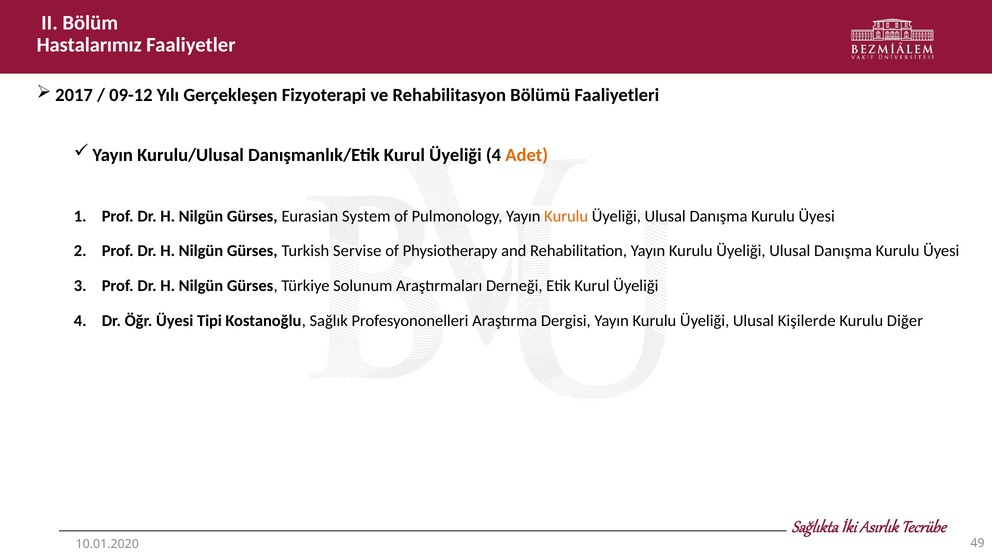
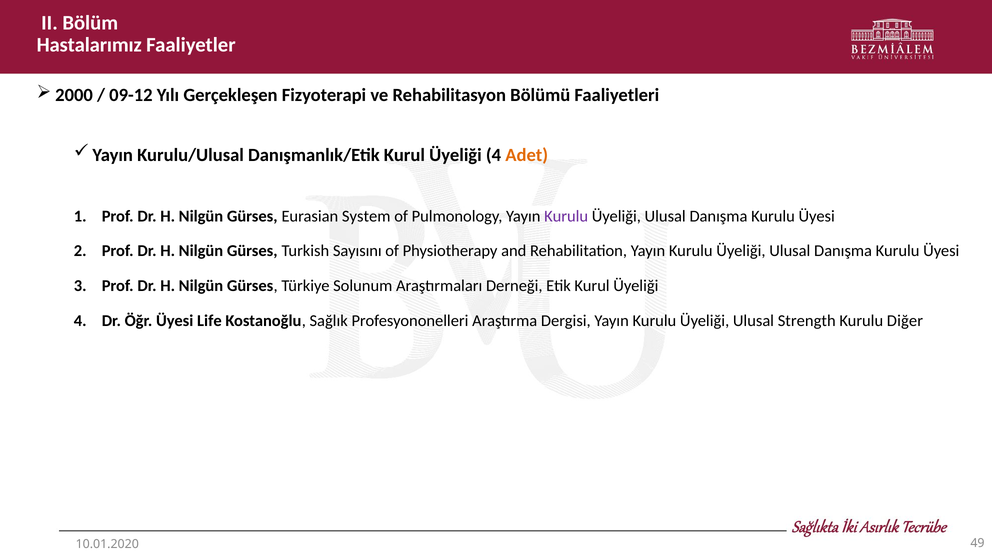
2017: 2017 -> 2000
Kurulu at (566, 216) colour: orange -> purple
Servise: Servise -> Sayısını
Tipi: Tipi -> Life
Kişilerde: Kişilerde -> Strength
